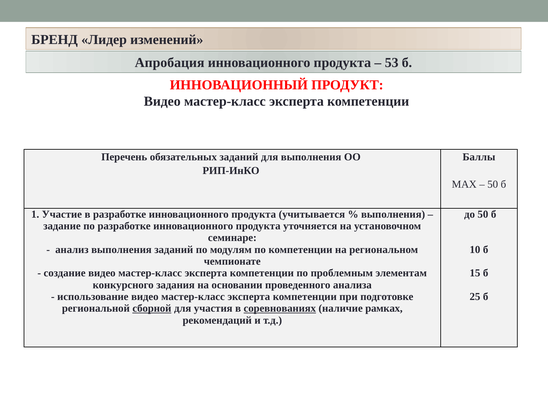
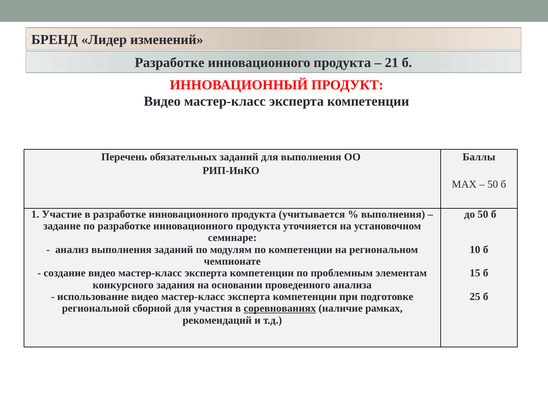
Апробация at (170, 63): Апробация -> Разработке
53: 53 -> 21
сборной underline: present -> none
